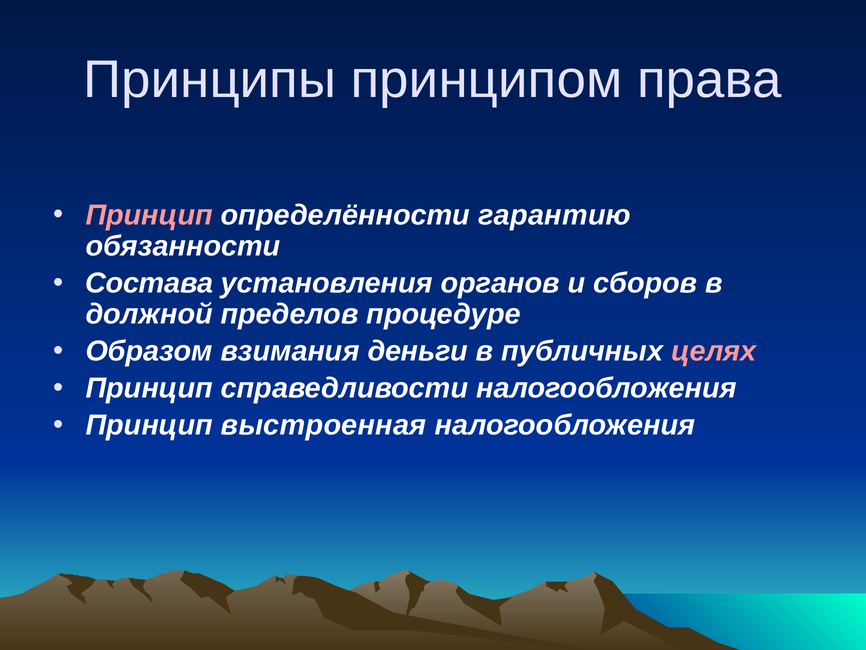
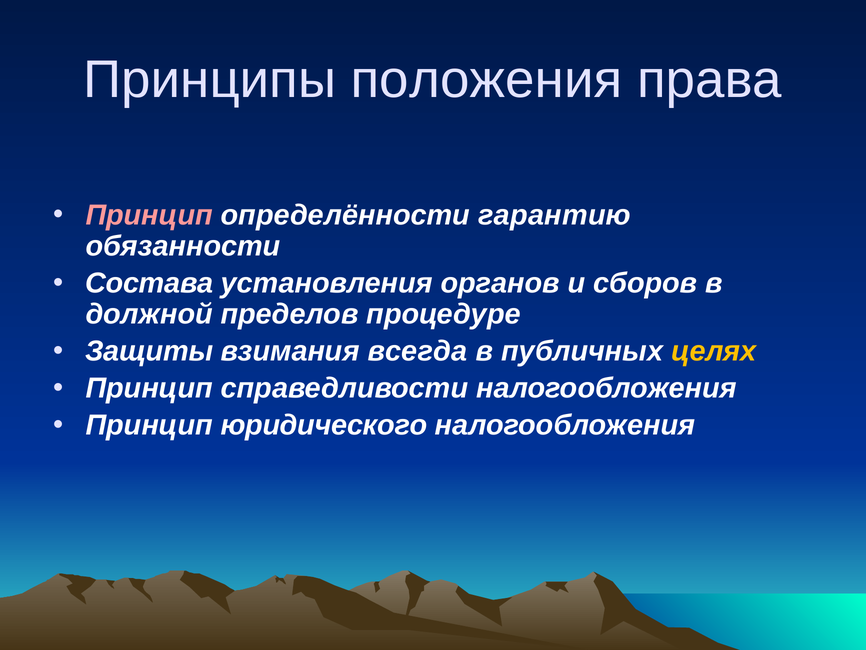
принципом: принципом -> положения
Образом: Образом -> Защиты
деньги: деньги -> всегда
целях colour: pink -> yellow
выстроенная: выстроенная -> юридического
